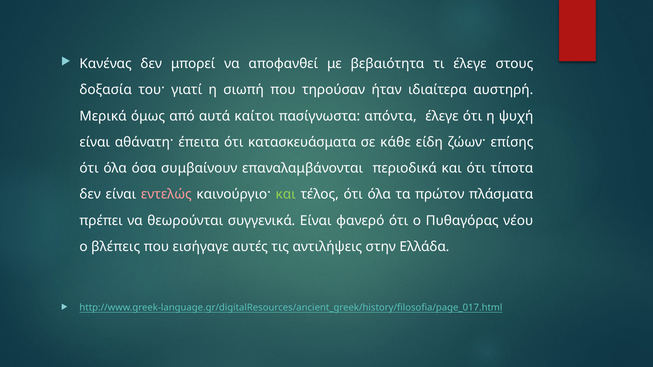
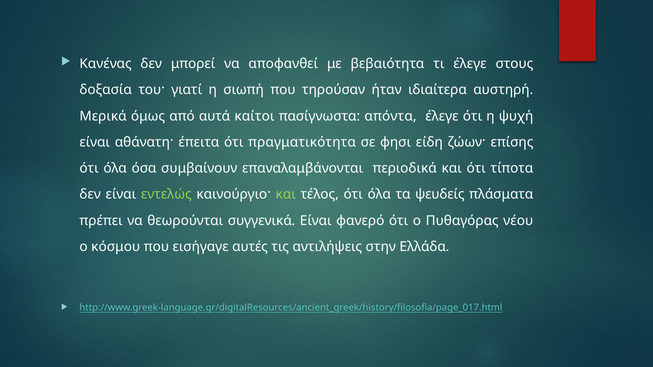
κατασκευάσματα: κατασκευάσματα -> πραγματικότητα
κάθε: κάθε -> φησι
εντελώς colour: pink -> light green
πρώτον: πρώτον -> ψευδείς
βλέπεις: βλέπεις -> κόσμου
